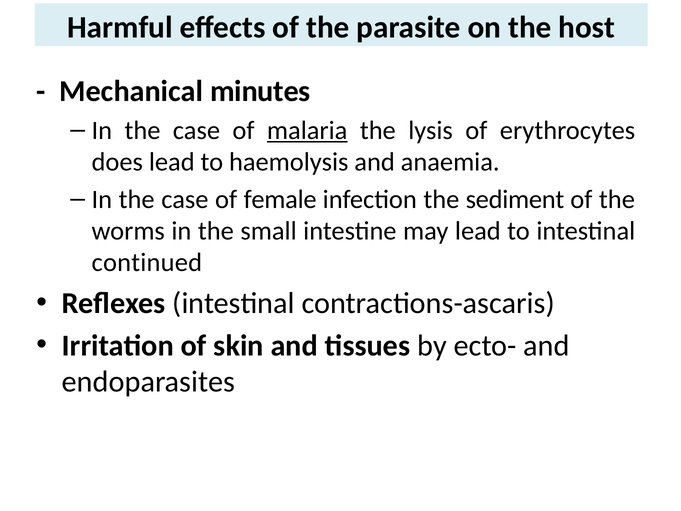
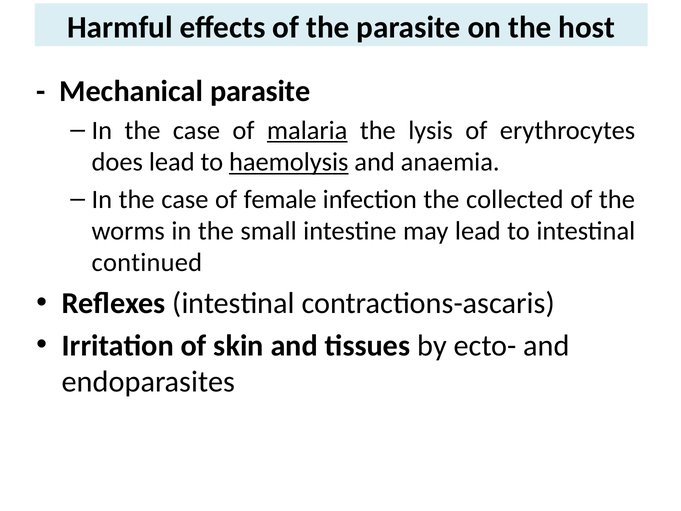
Mechanical minutes: minutes -> parasite
haemolysis underline: none -> present
sediment: sediment -> collected
